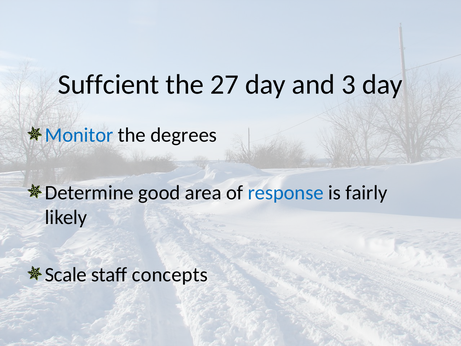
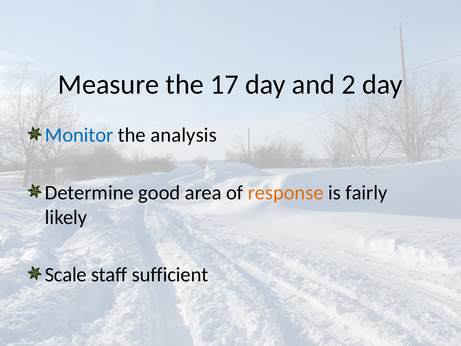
Suffcient: Suffcient -> Measure
27: 27 -> 17
3: 3 -> 2
degrees: degrees -> analysis
response colour: blue -> orange
concepts: concepts -> sufficient
